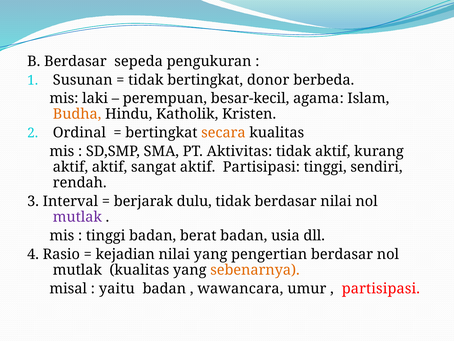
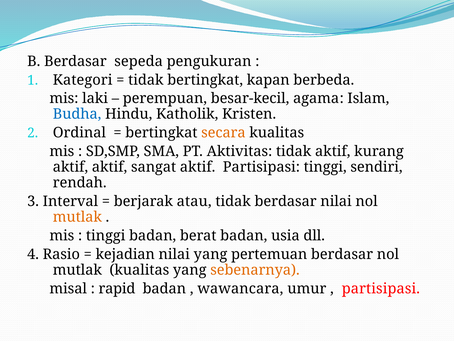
Susunan: Susunan -> Kategori
donor: donor -> kapan
Budha colour: orange -> blue
dulu: dulu -> atau
mutlak at (77, 217) colour: purple -> orange
pengertian: pengertian -> pertemuan
yaitu: yaitu -> rapid
